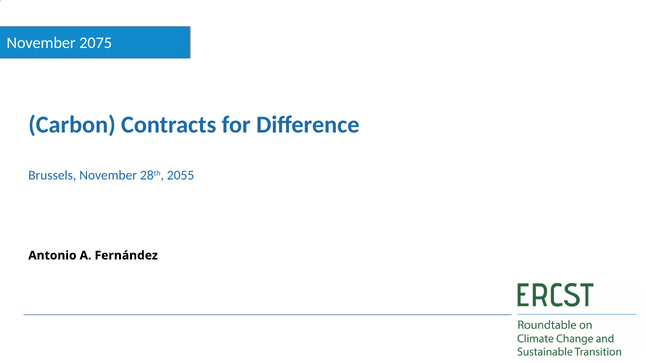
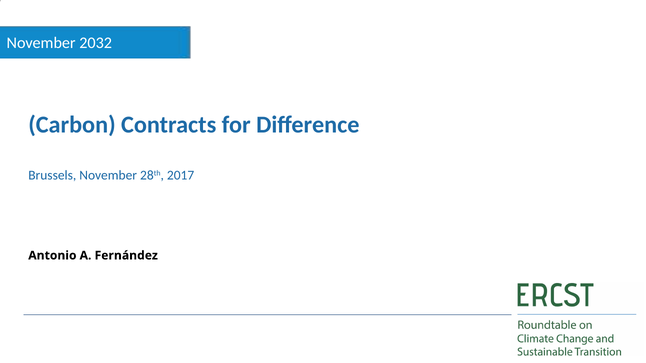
2075: 2075 -> 2032
2055: 2055 -> 2017
